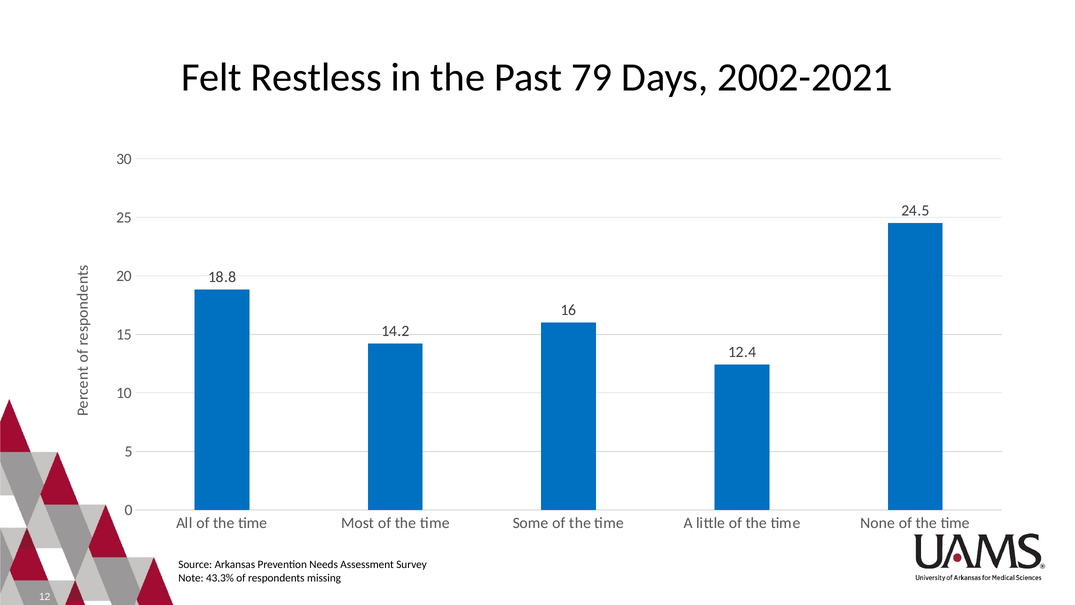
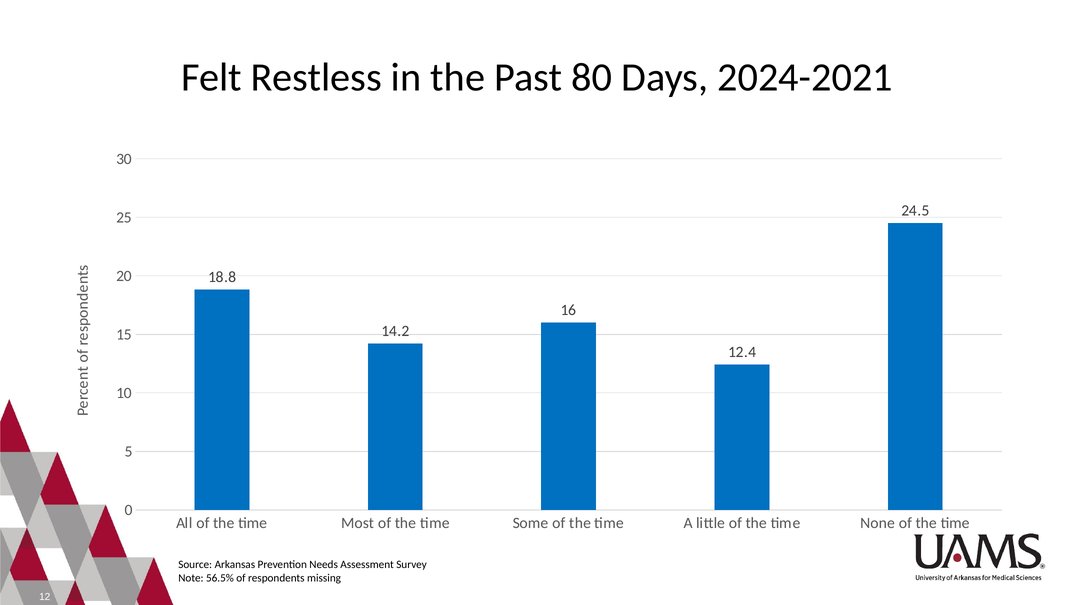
79: 79 -> 80
2002-2021: 2002-2021 -> 2024-2021
43.3%: 43.3% -> 56.5%
